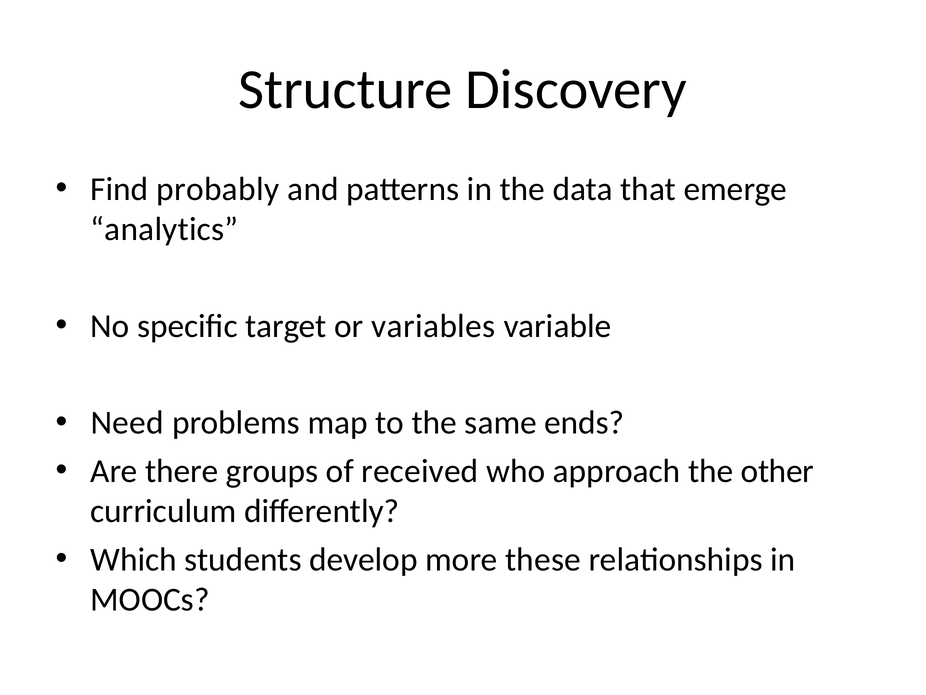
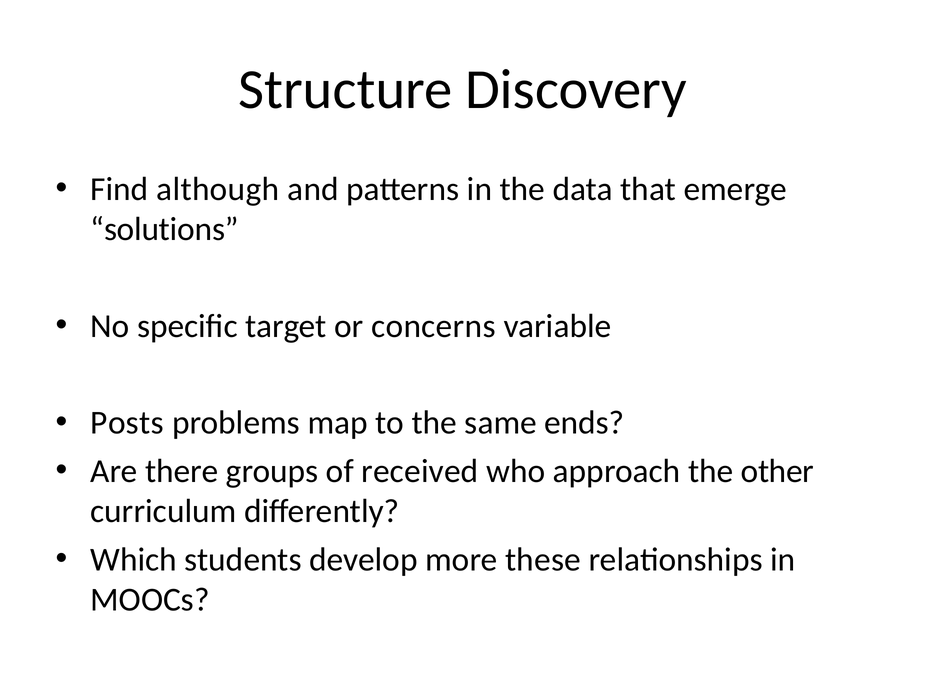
probably: probably -> although
analytics: analytics -> solutions
variables: variables -> concerns
Need: Need -> Posts
